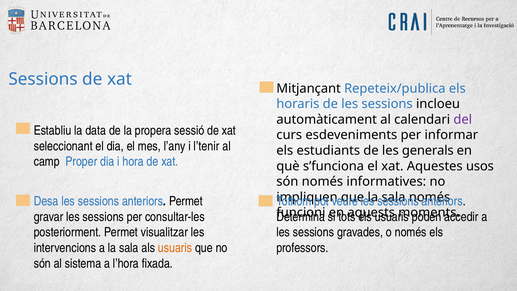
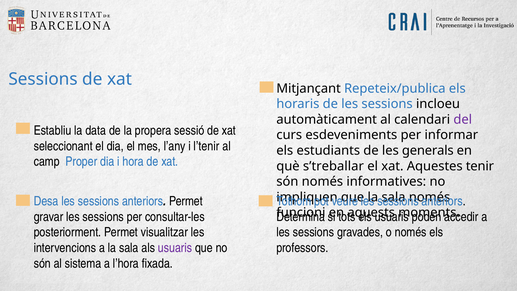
s’funciona: s’funciona -> s’treballar
usos: usos -> tenir
usuaris at (175, 248) colour: orange -> purple
